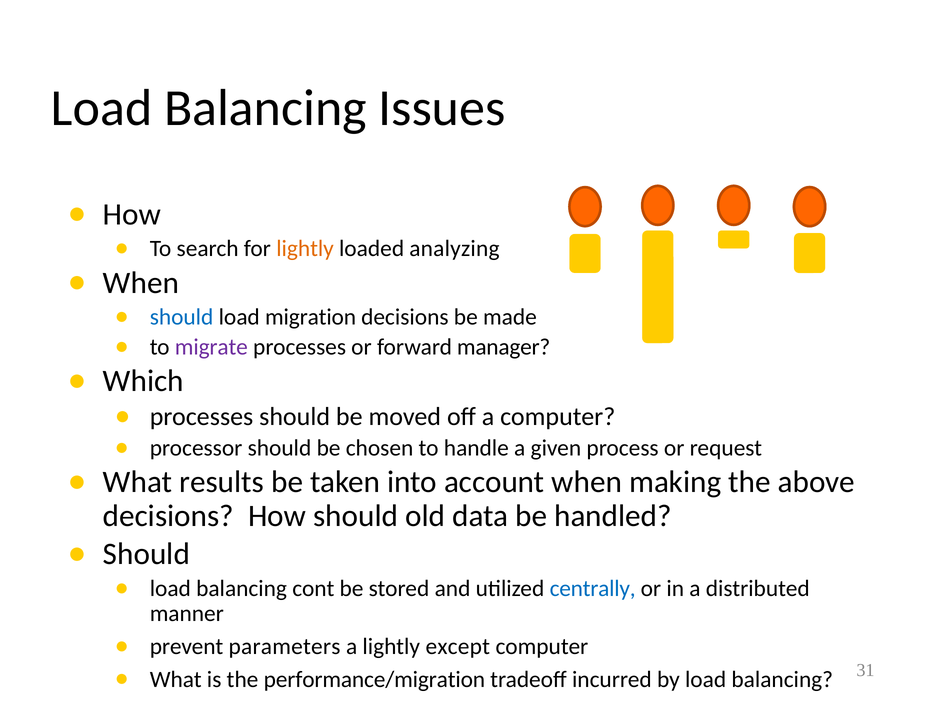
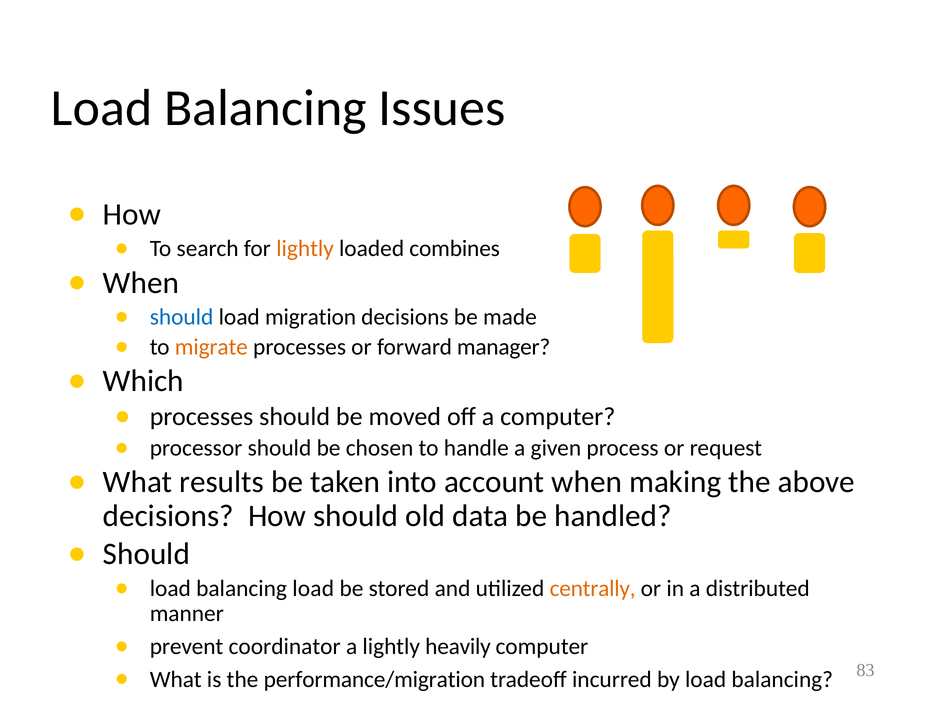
analyzing: analyzing -> combines
migrate colour: purple -> orange
balancing cont: cont -> load
centrally colour: blue -> orange
parameters: parameters -> coordinator
except: except -> heavily
31: 31 -> 83
